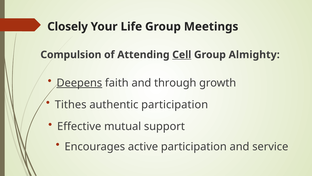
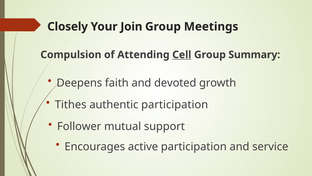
Life: Life -> Join
Almighty: Almighty -> Summary
Deepens underline: present -> none
through: through -> devoted
Effective: Effective -> Follower
